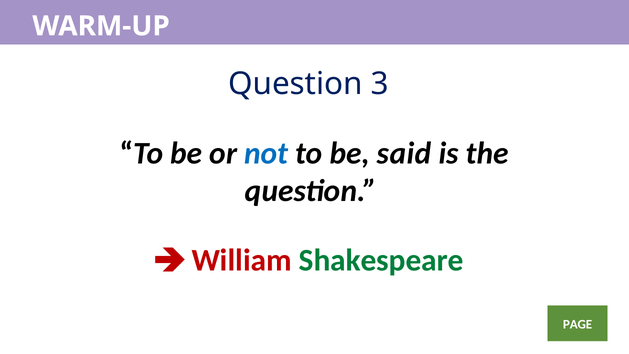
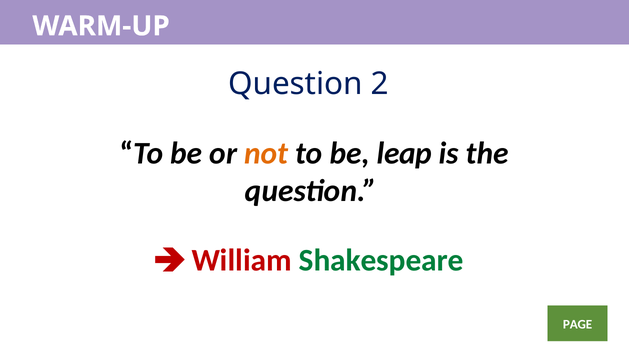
3: 3 -> 2
not colour: blue -> orange
said: said -> leap
